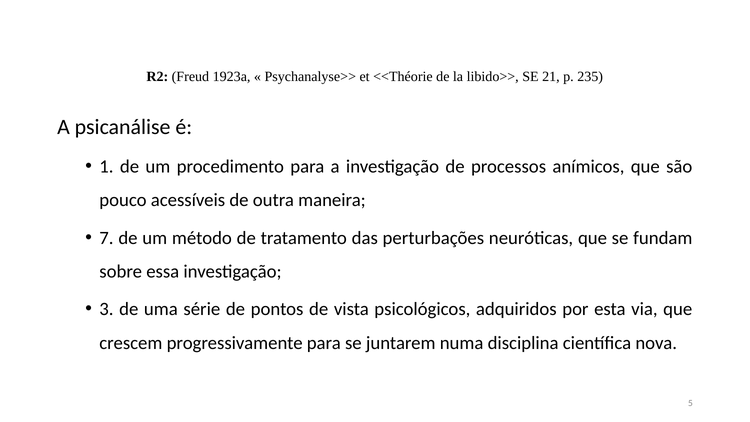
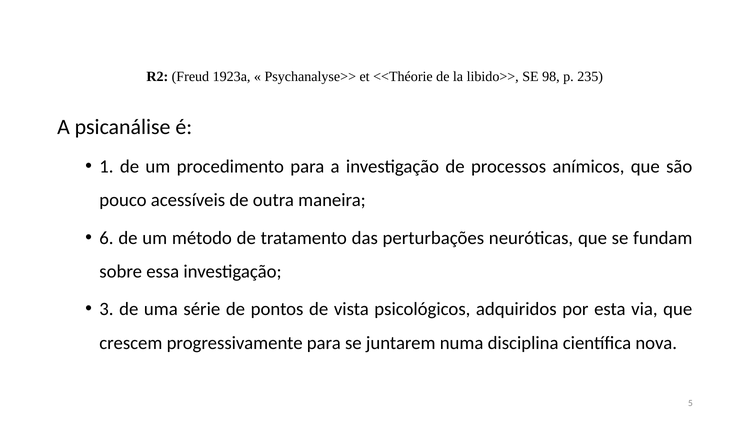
21: 21 -> 98
7: 7 -> 6
